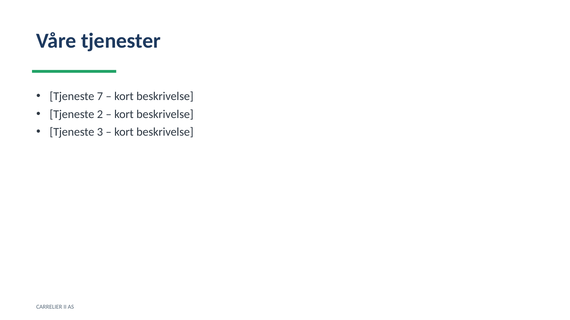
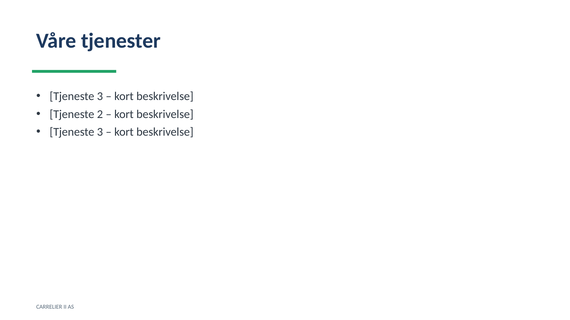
7 at (100, 97): 7 -> 3
